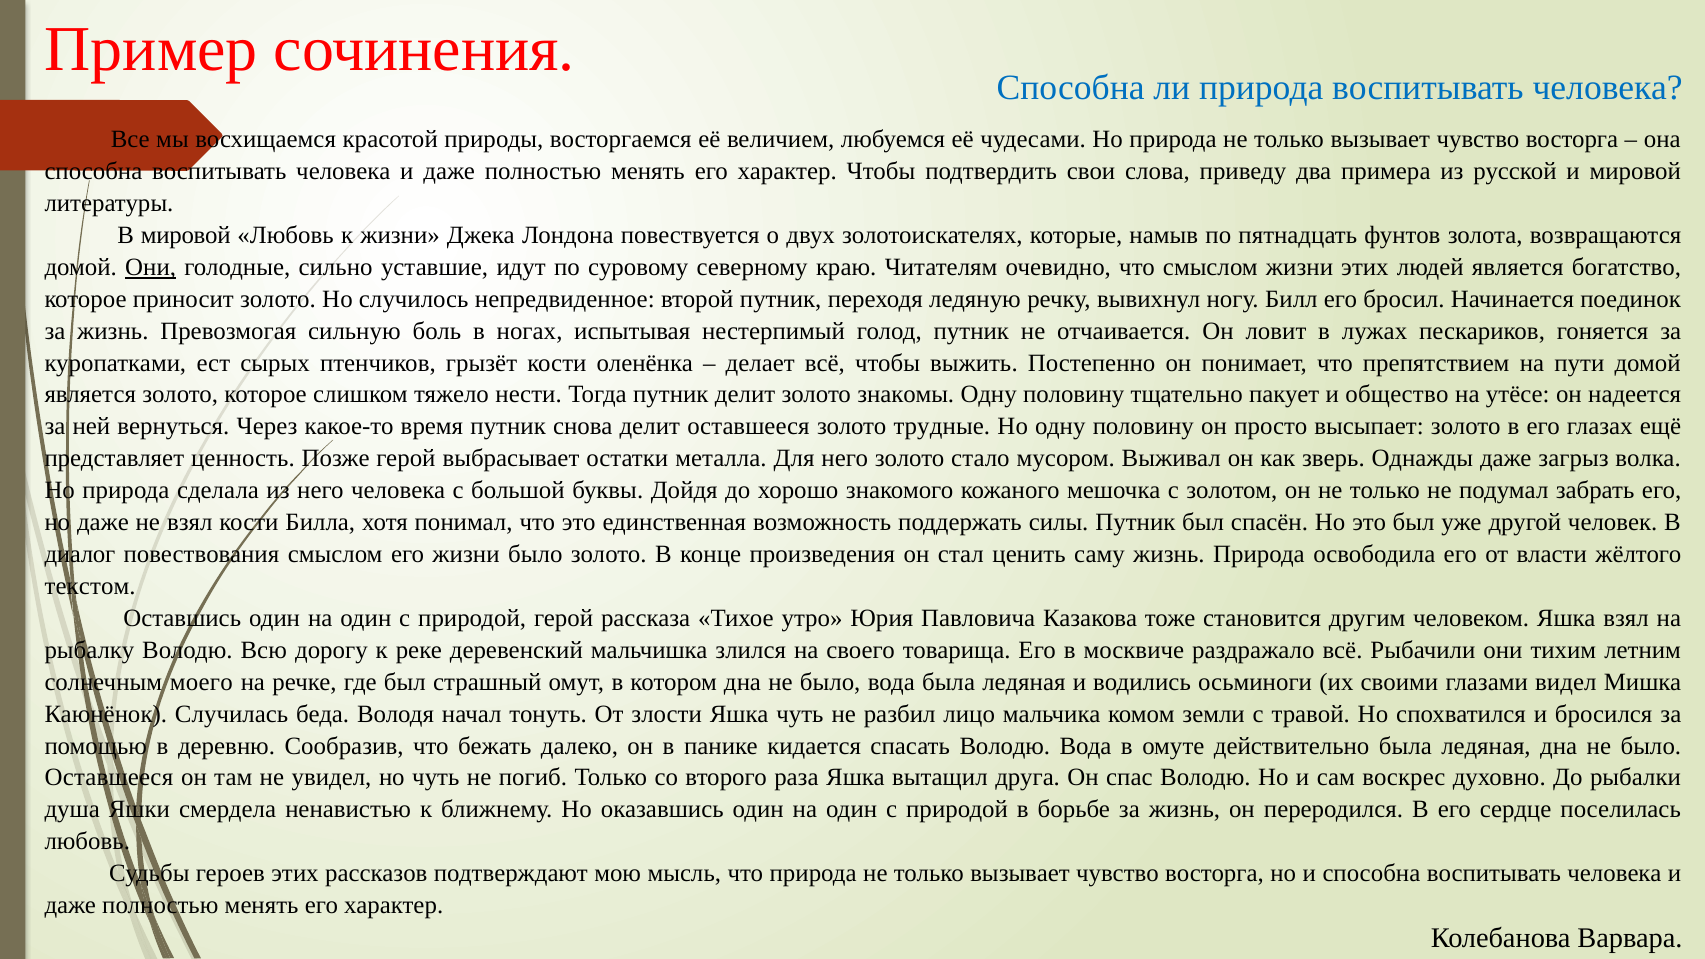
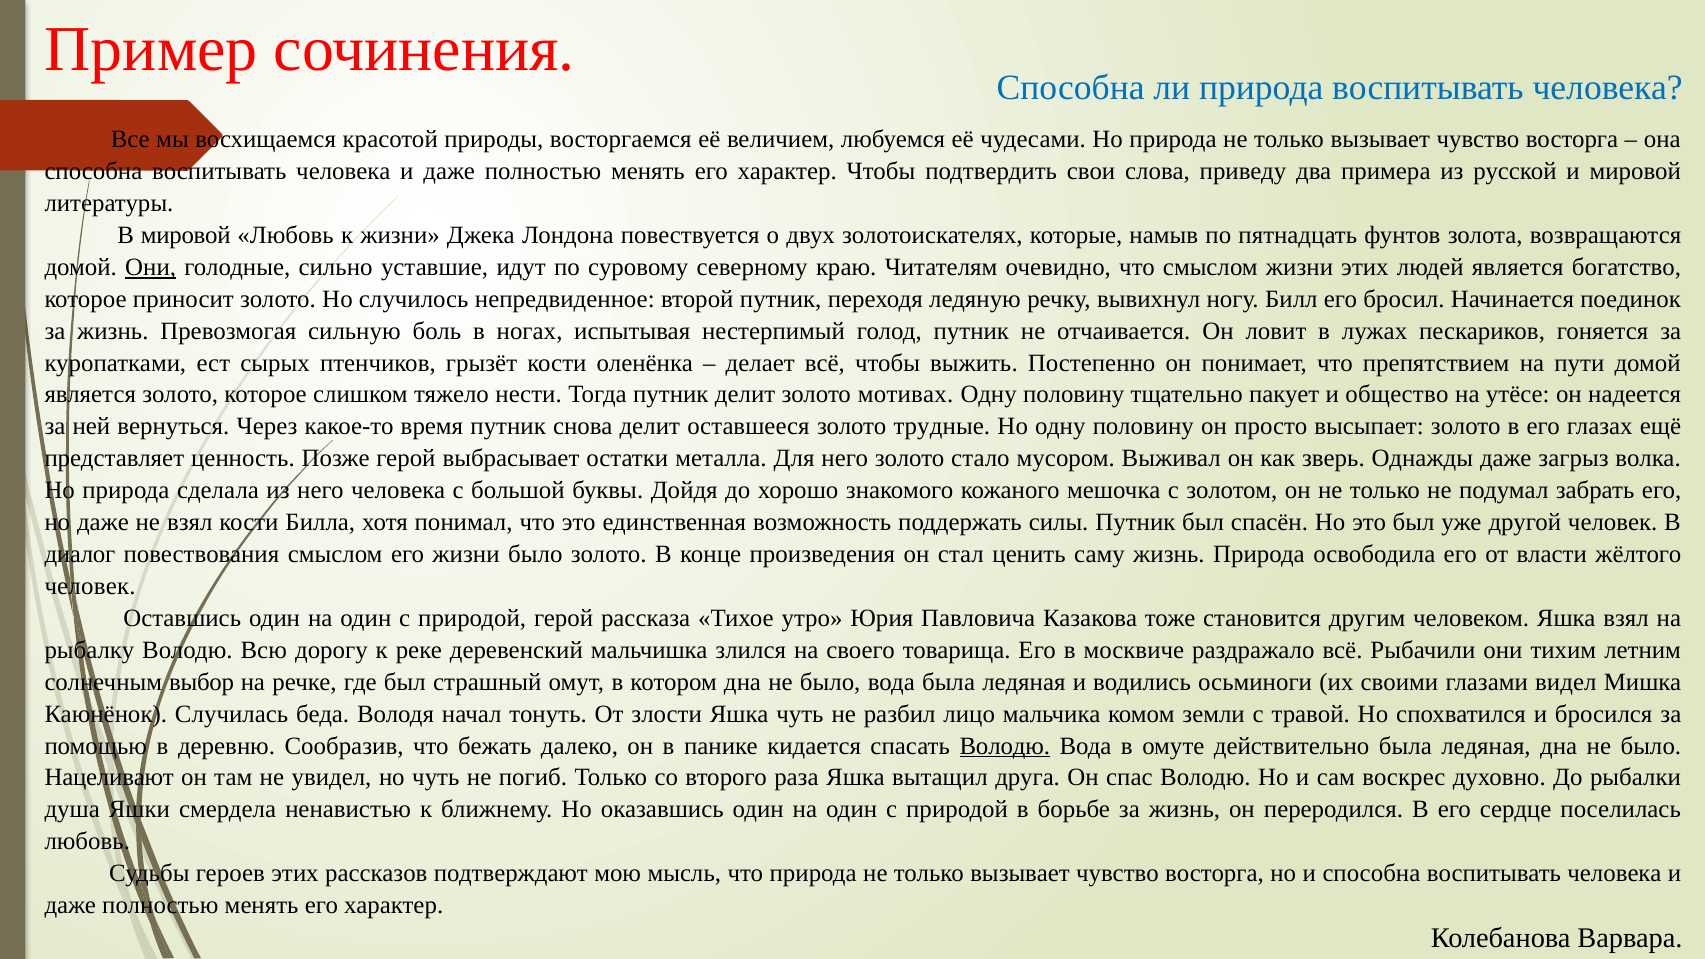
знакомы: знакомы -> мотивах
текстом at (90, 586): текстом -> человек
моего: моего -> выбор
Володю at (1005, 746) underline: none -> present
Оставшееся at (109, 778): Оставшееся -> Нацеливают
